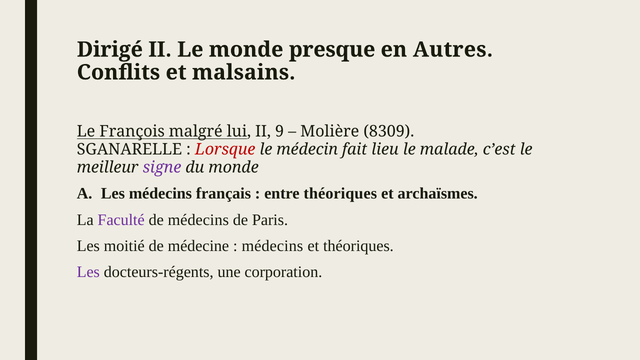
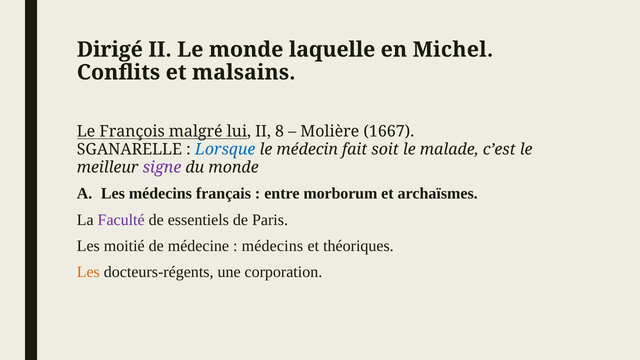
presque: presque -> laquelle
Autres: Autres -> Michel
9: 9 -> 8
8309: 8309 -> 1667
Lorsque colour: red -> blue
lieu: lieu -> soit
entre théoriques: théoriques -> morborum
de médecins: médecins -> essentiels
Les at (88, 272) colour: purple -> orange
